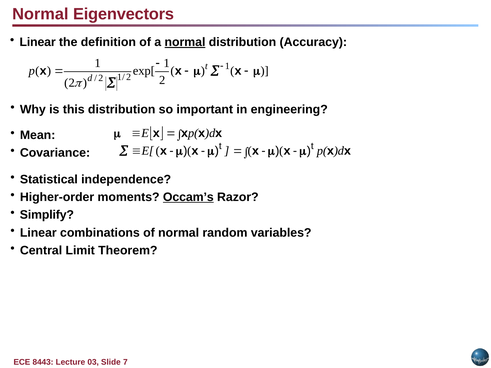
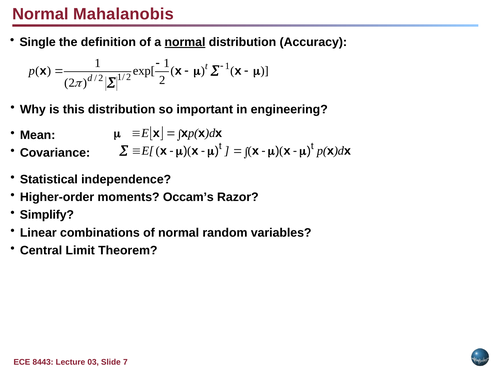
Eigenvectors: Eigenvectors -> Mahalanobis
Linear at (38, 42): Linear -> Single
Occam’s underline: present -> none
